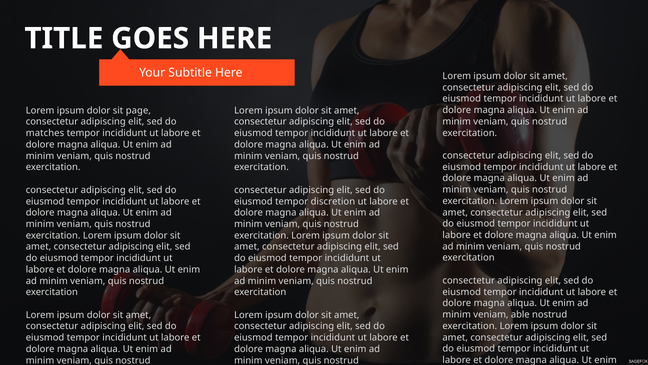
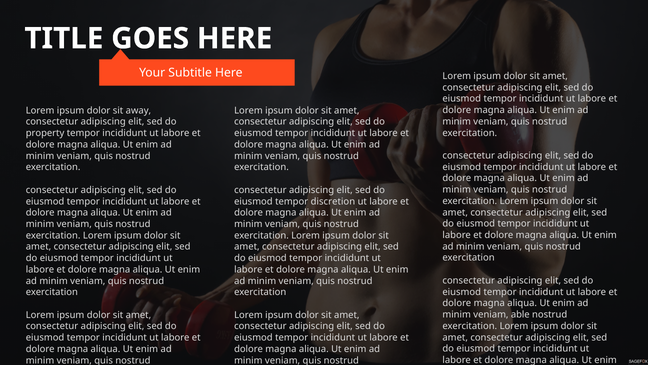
page: page -> away
matches: matches -> property
